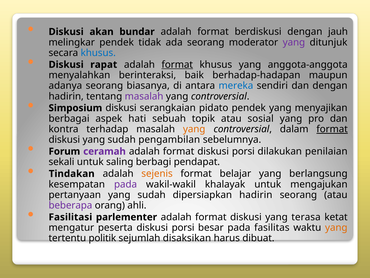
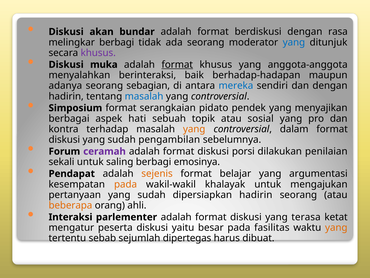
jauh: jauh -> rasa
melingkar pendek: pendek -> berbagi
yang at (294, 42) colour: purple -> blue
khusus at (98, 53) colour: blue -> purple
rapat: rapat -> muka
biasanya: biasanya -> sebagian
masalah at (144, 96) colour: purple -> blue
Simposium diskusi: diskusi -> format
format at (332, 129) underline: present -> none
pendapat: pendapat -> emosinya
Tindakan: Tindakan -> Pendapat
berlangsung: berlangsung -> argumentasi
pada at (126, 184) colour: purple -> orange
beberapa colour: purple -> orange
Fasilitasi: Fasilitasi -> Interaksi
peserta diskusi porsi: porsi -> yaitu
politik: politik -> sebab
disaksikan: disaksikan -> dipertegas
